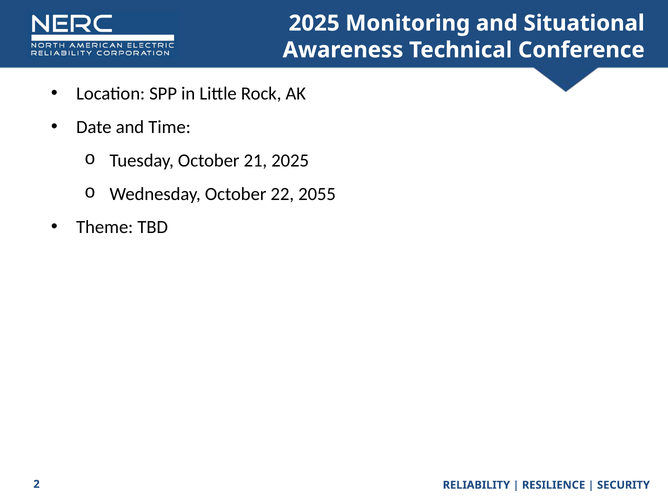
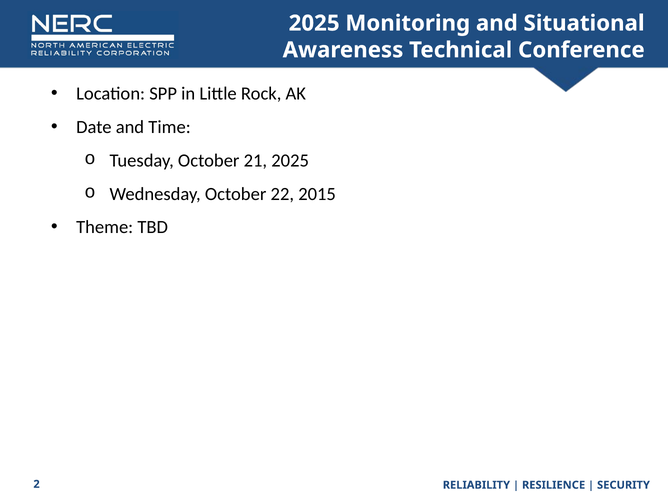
2055: 2055 -> 2015
